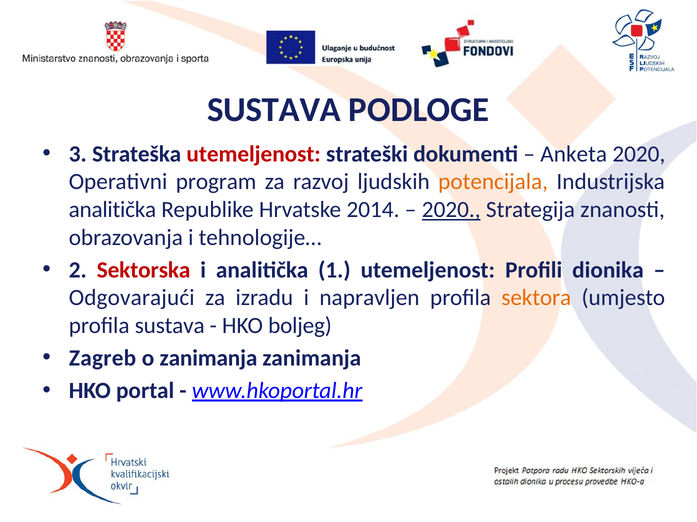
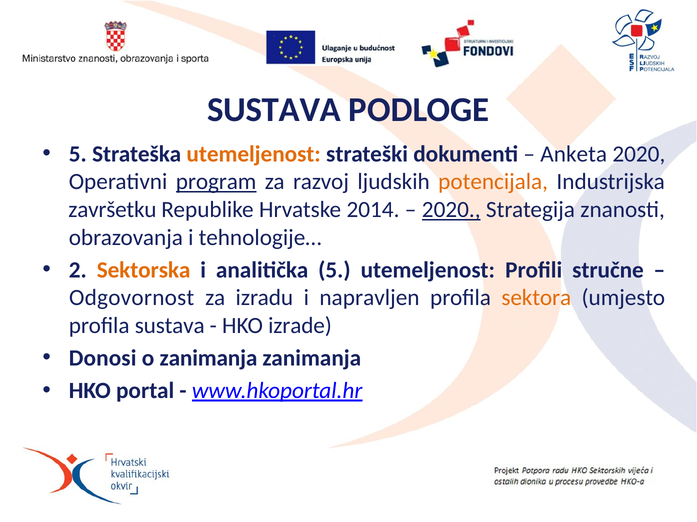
3 at (78, 154): 3 -> 5
utemeljenost at (254, 154) colour: red -> orange
program underline: none -> present
analitička at (112, 210): analitička -> završetku
Sektorska colour: red -> orange
analitička 1: 1 -> 5
dionika: dionika -> stručne
Odgovarajući: Odgovarajući -> Odgovornost
boljeg: boljeg -> izrade
Zagreb: Zagreb -> Donosi
